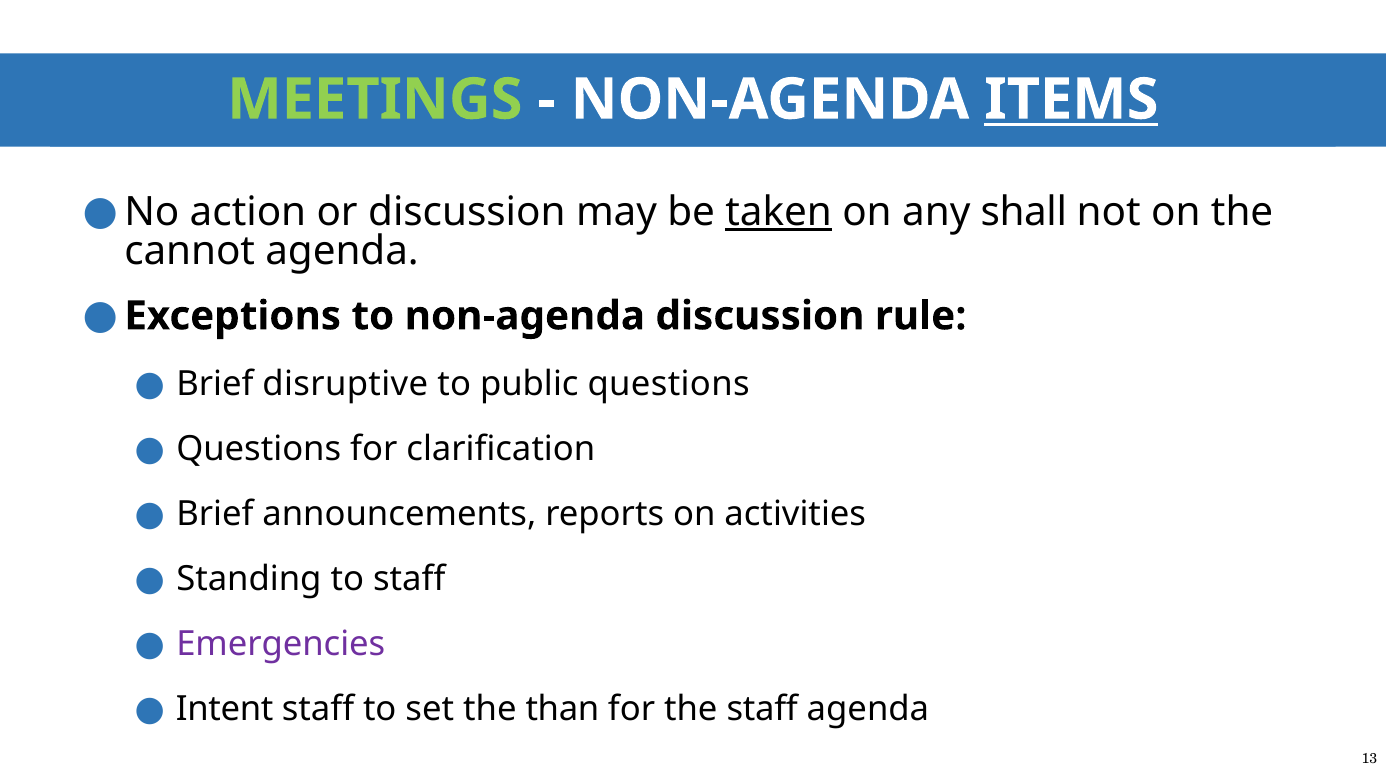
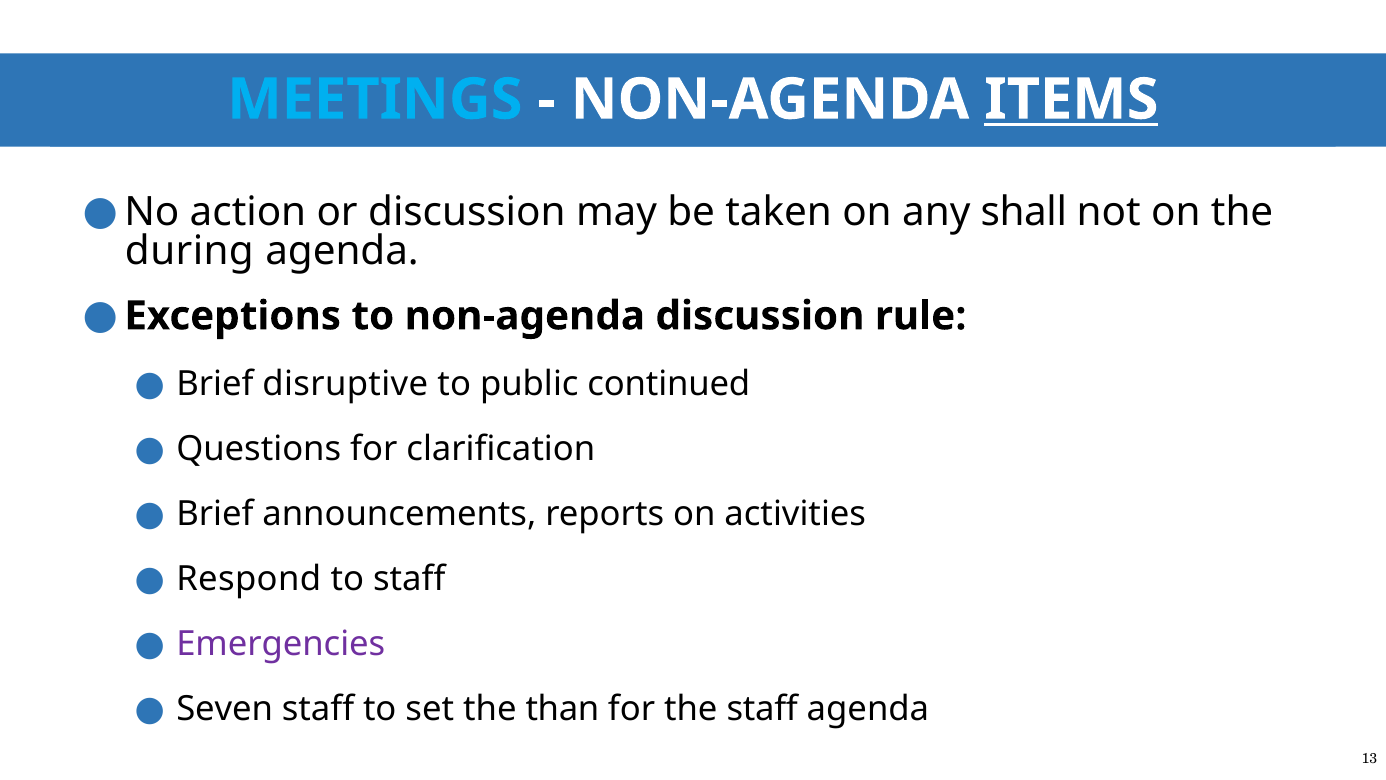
MEETINGS colour: light green -> light blue
taken underline: present -> none
cannot: cannot -> during
public questions: questions -> continued
Standing: Standing -> Respond
Intent: Intent -> Seven
